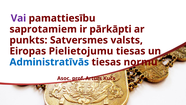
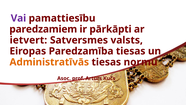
saprotamiem: saprotamiem -> paredzamiem
punkts: punkts -> ietvert
Pielietojumu: Pielietojumu -> Paredzamība
Administratīvās colour: blue -> orange
